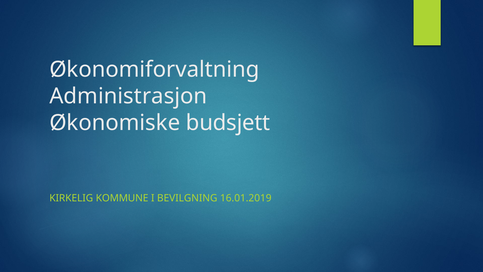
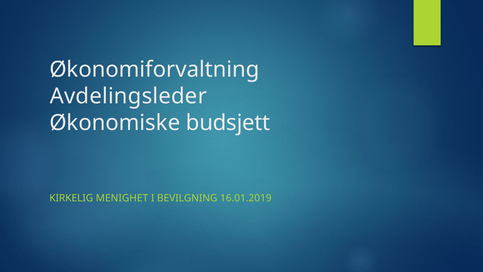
Administrasjon: Administrasjon -> Avdelingsleder
KOMMUNE: KOMMUNE -> MENIGHET
